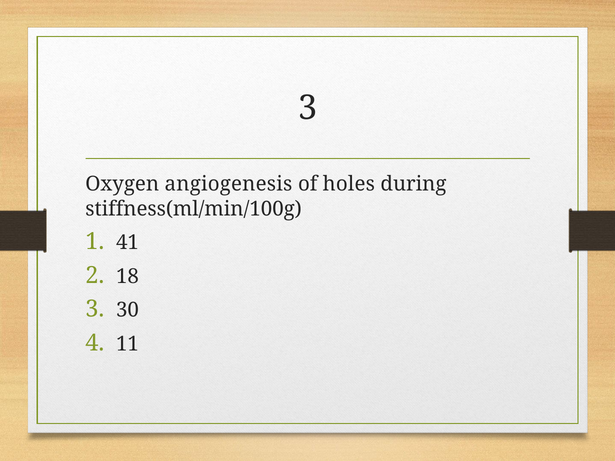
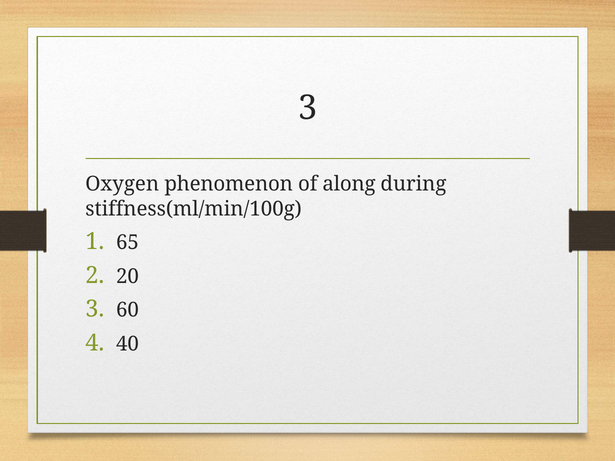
angiogenesis: angiogenesis -> phenomenon
holes: holes -> along
41: 41 -> 65
18: 18 -> 20
30: 30 -> 60
11: 11 -> 40
